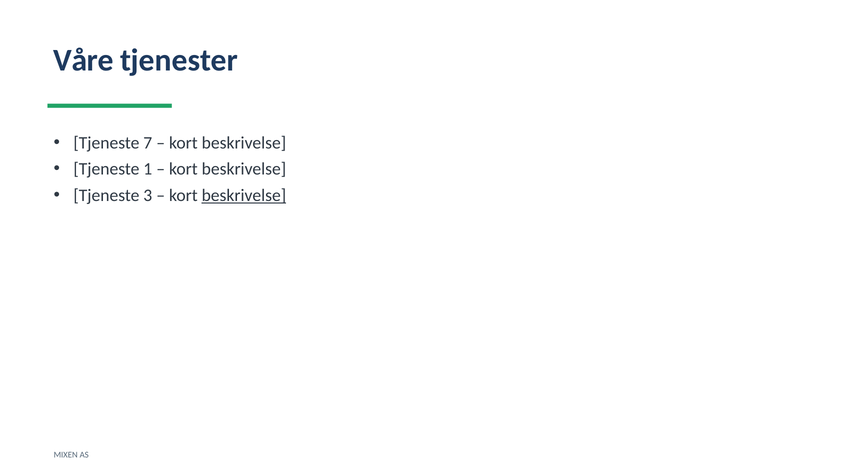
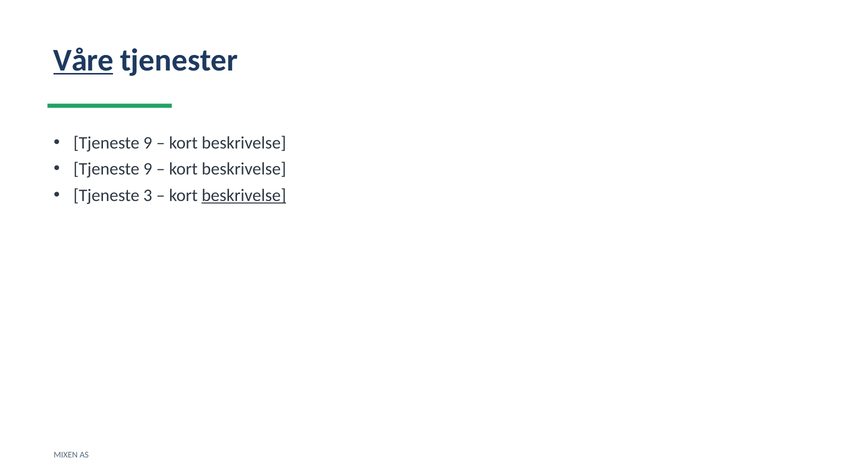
Våre underline: none -> present
7 at (148, 143): 7 -> 9
1 at (148, 169): 1 -> 9
